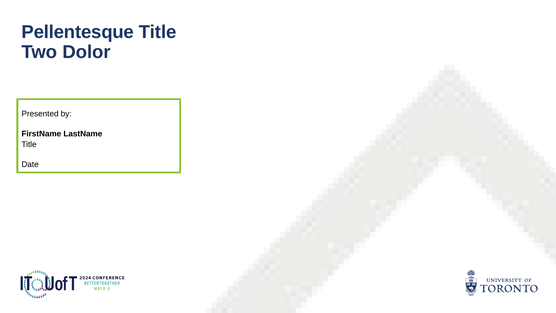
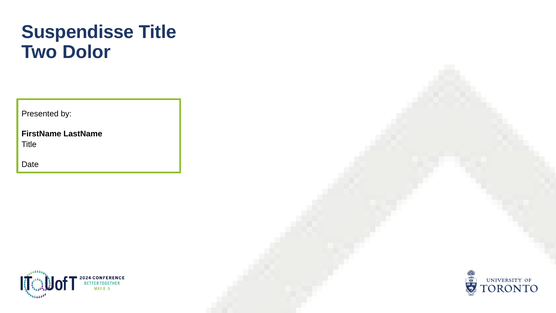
Pellentesque: Pellentesque -> Suspendisse
